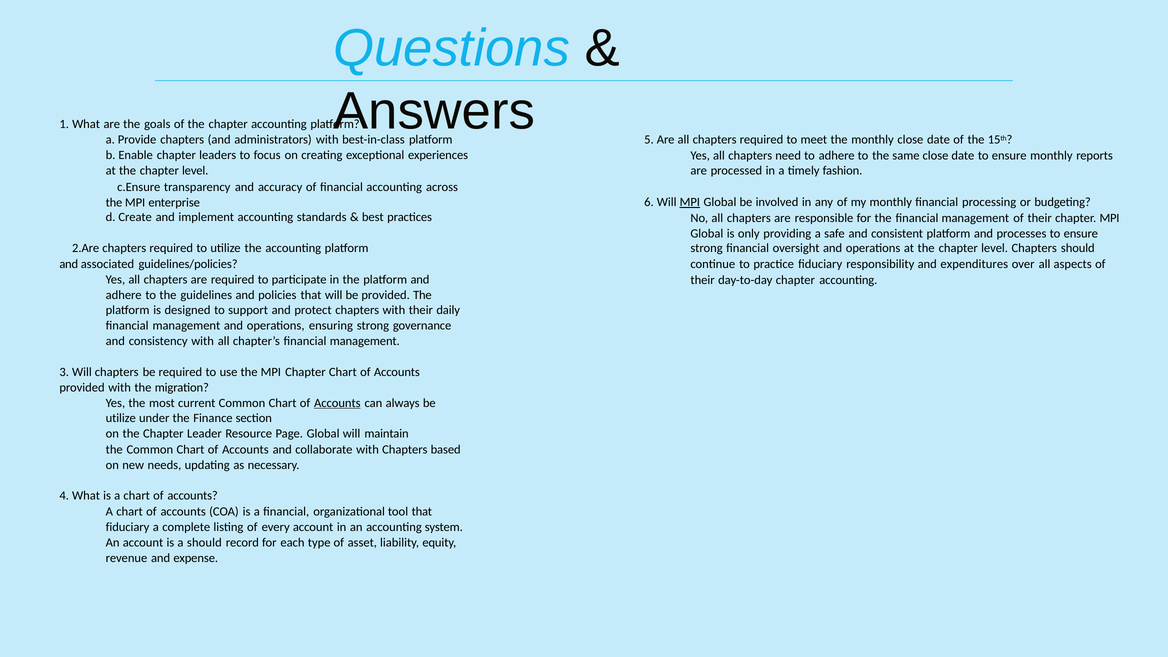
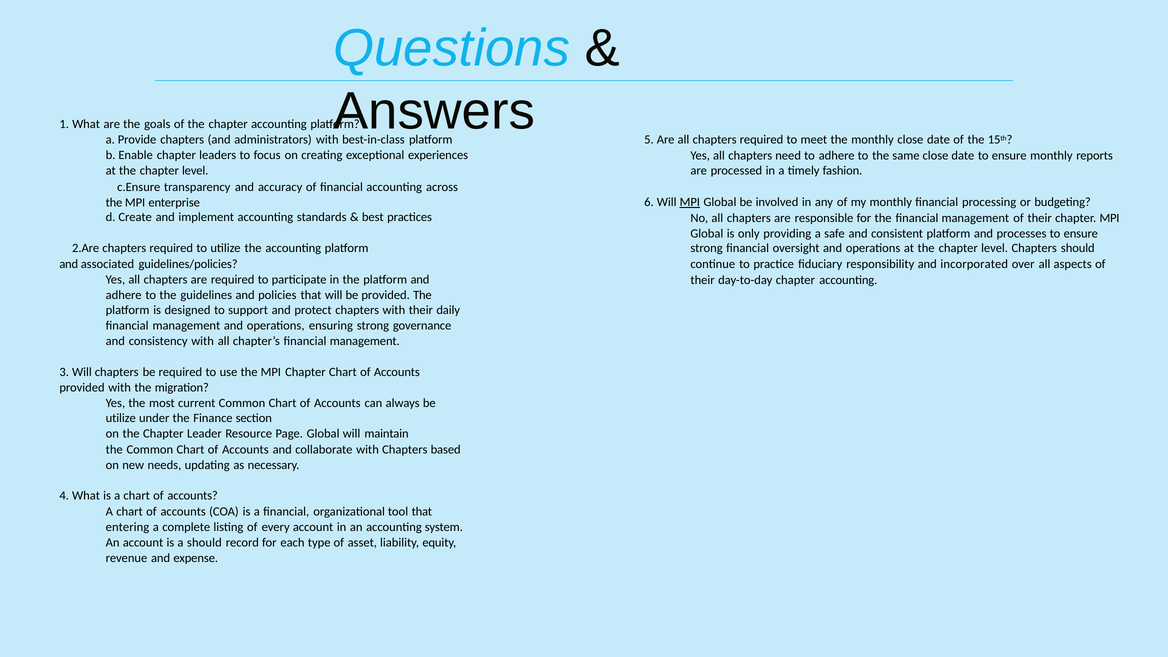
expenditures: expenditures -> incorporated
Accounts at (337, 403) underline: present -> none
fiduciary at (128, 527): fiduciary -> entering
